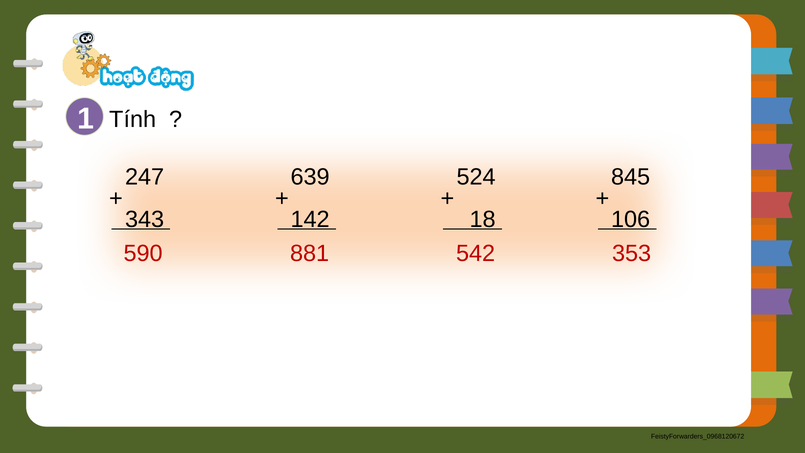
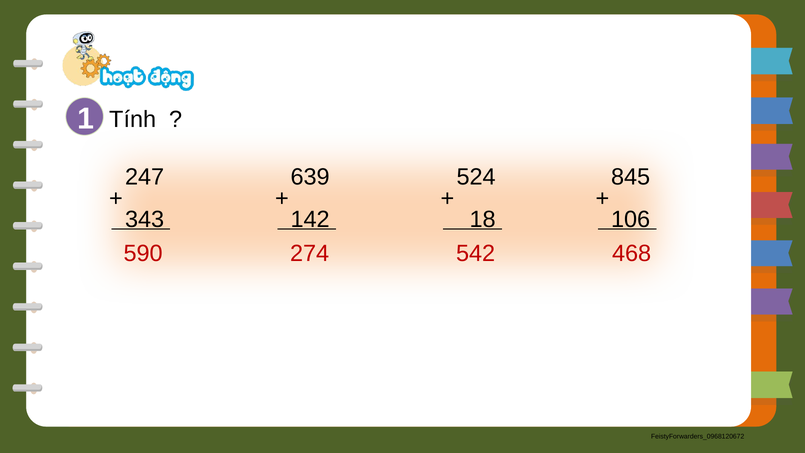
881: 881 -> 274
353: 353 -> 468
